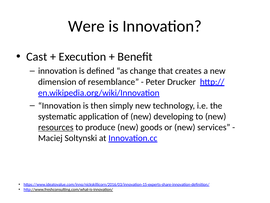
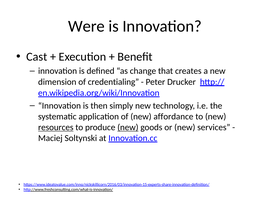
resemblance: resemblance -> credentialing
developing: developing -> affordance
new at (128, 127) underline: none -> present
